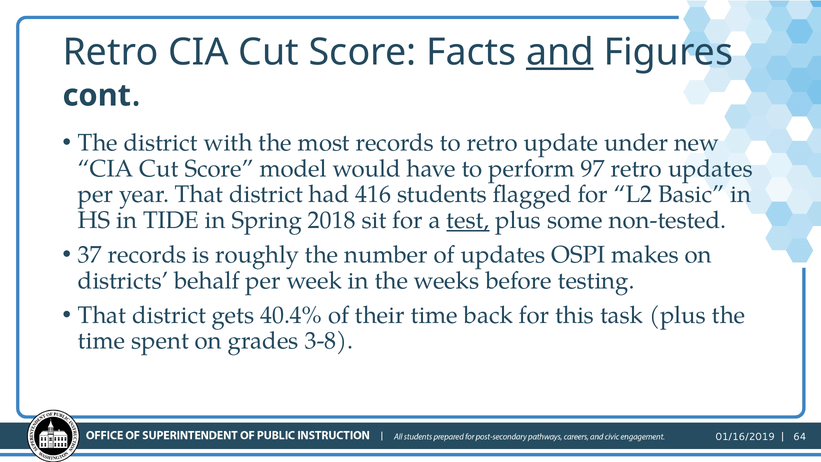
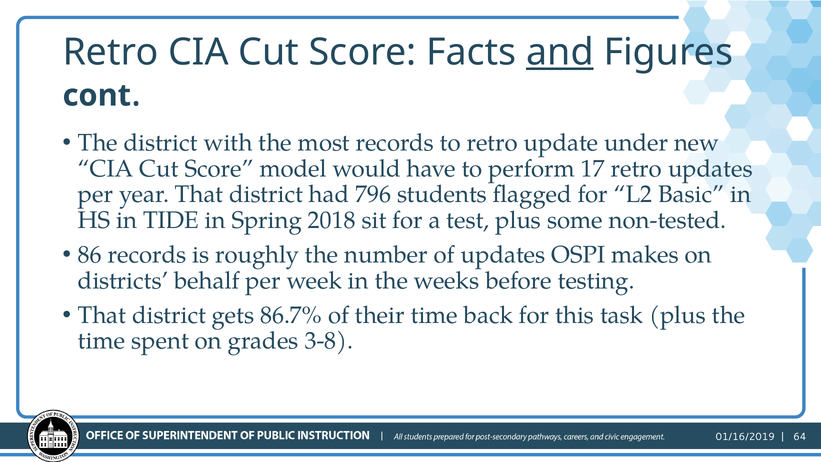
97: 97 -> 17
416: 416 -> 796
test underline: present -> none
37: 37 -> 86
40.4%: 40.4% -> 86.7%
